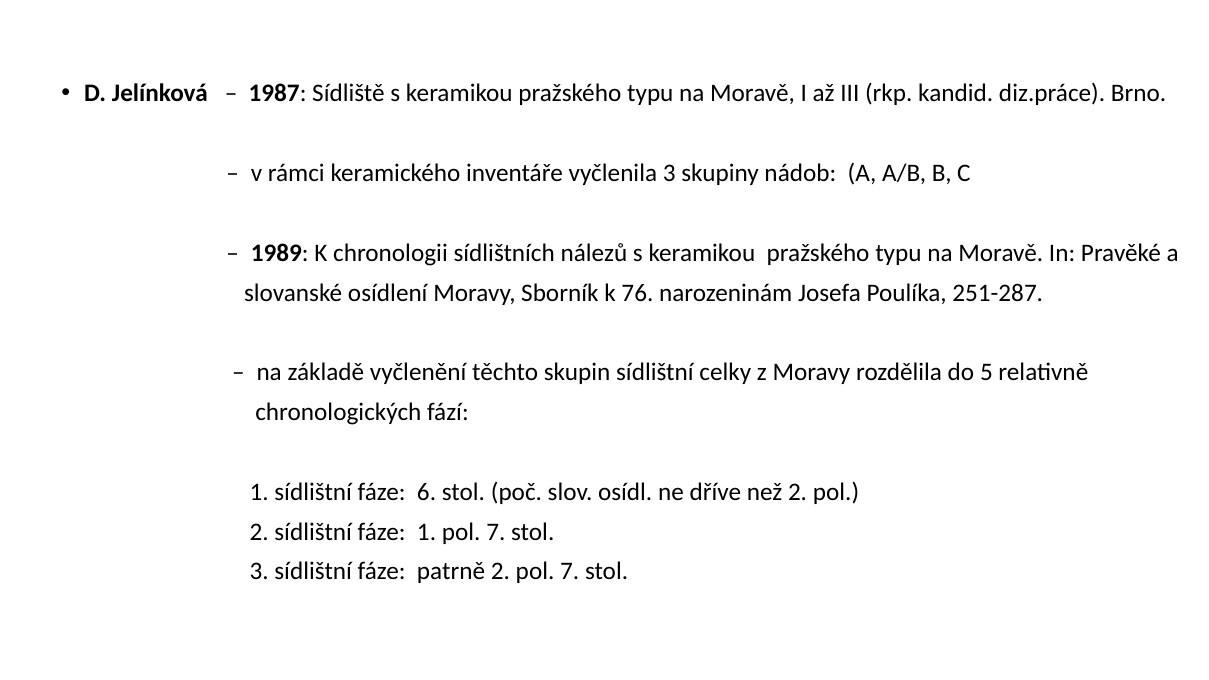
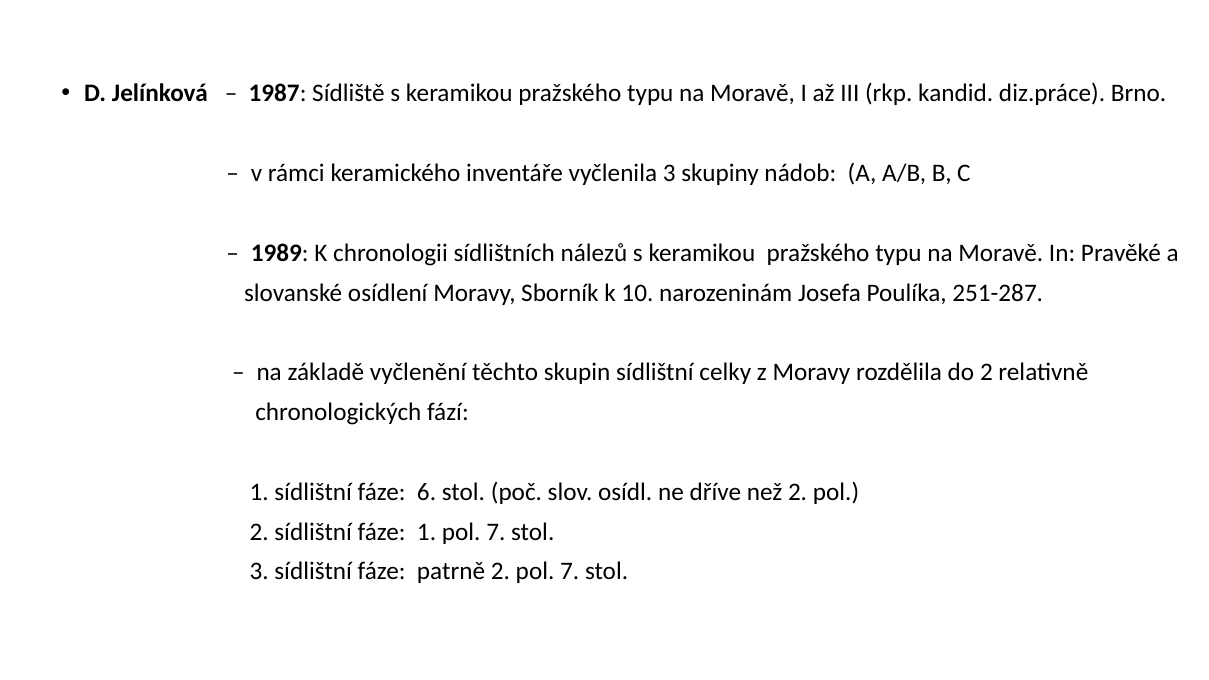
76: 76 -> 10
do 5: 5 -> 2
